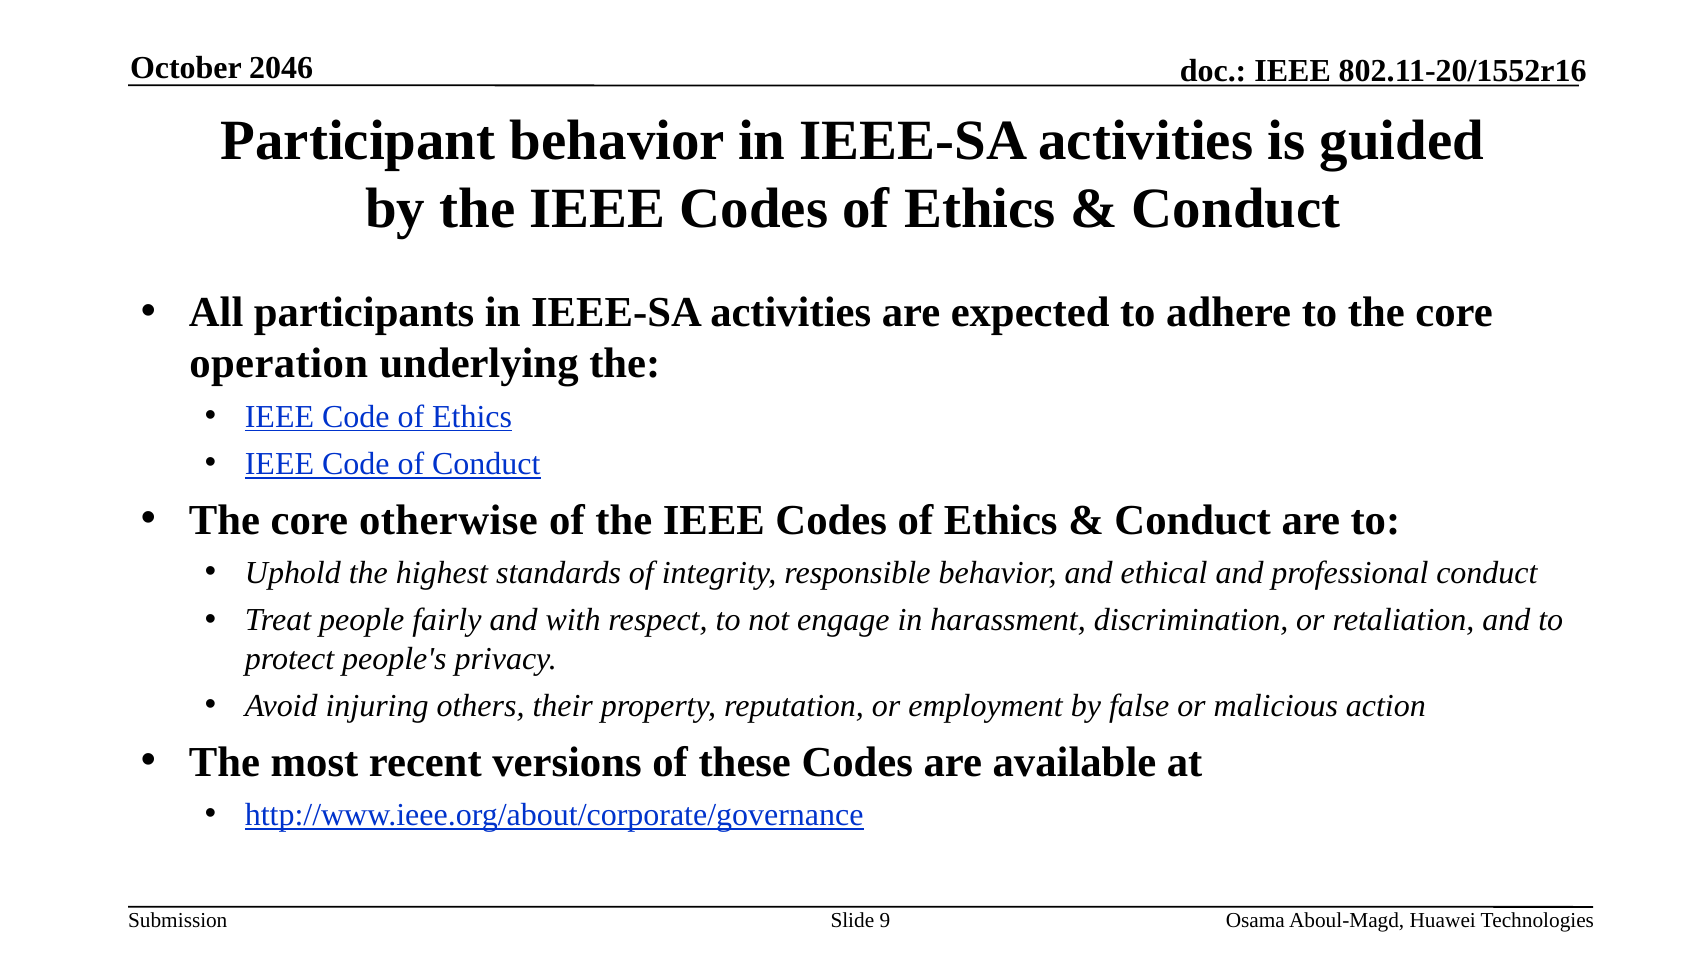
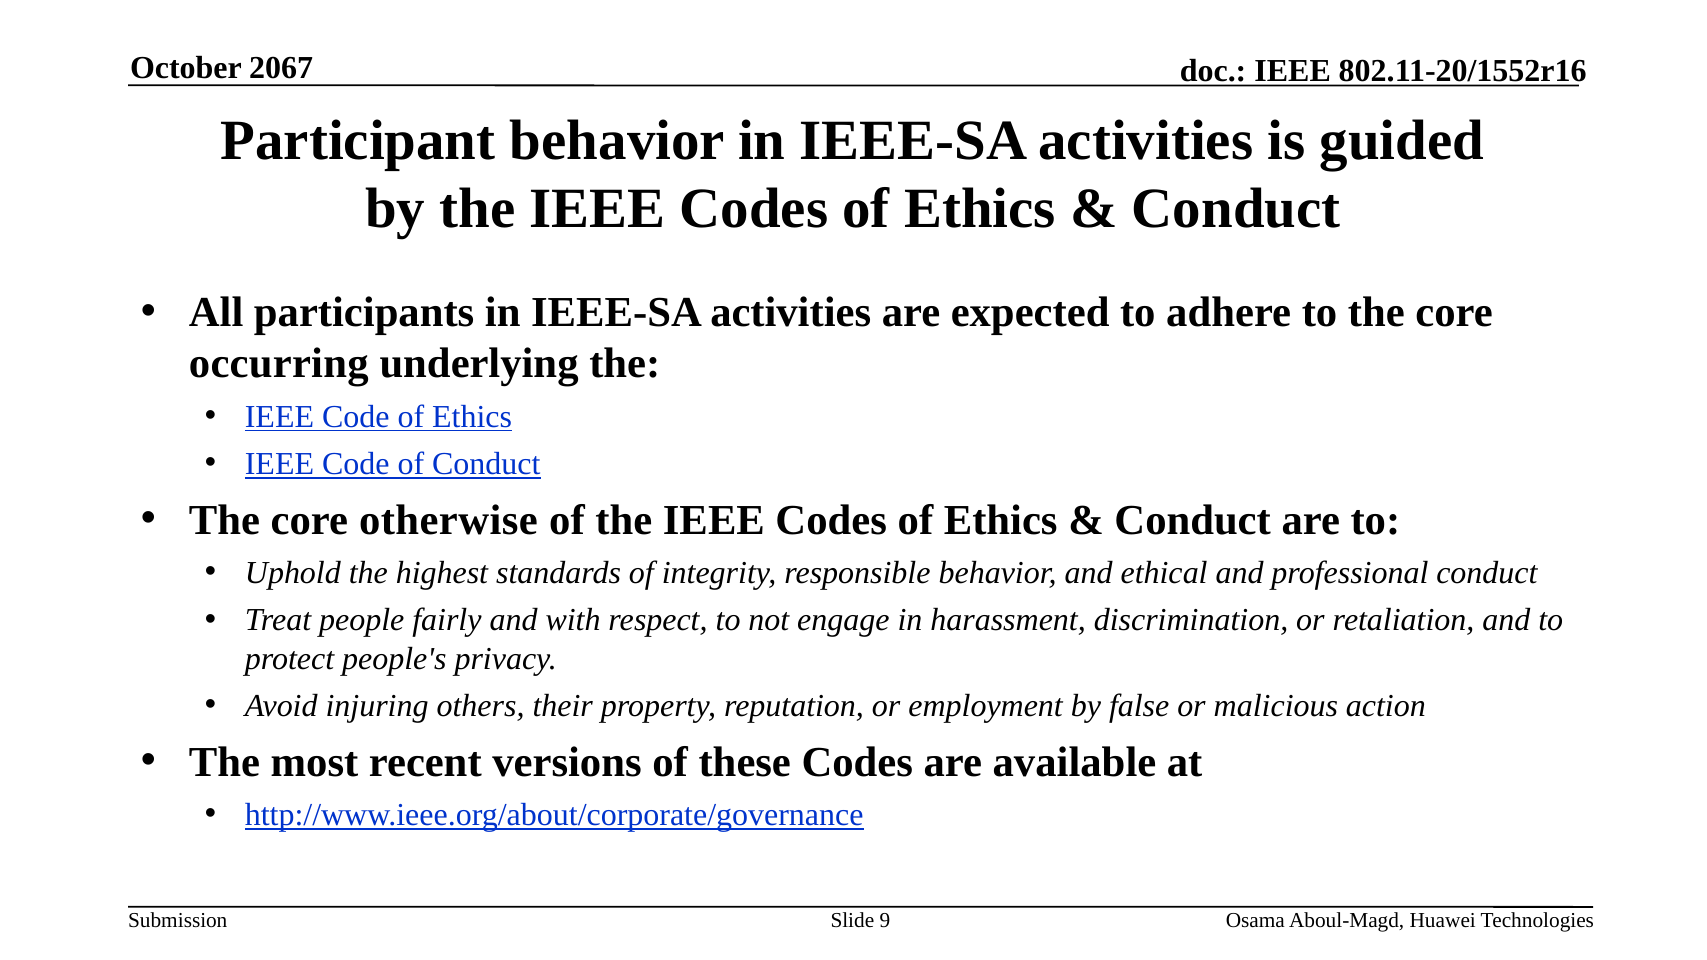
2046: 2046 -> 2067
operation: operation -> occurring
